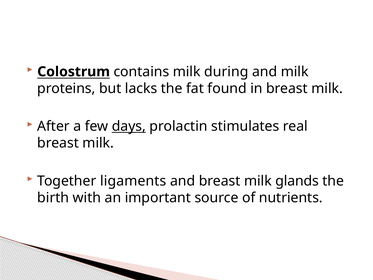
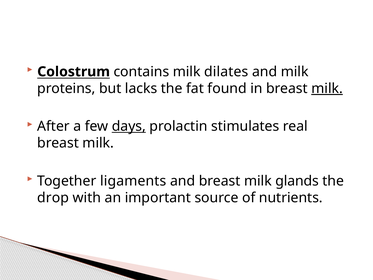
during: during -> dilates
milk at (327, 88) underline: none -> present
birth: birth -> drop
